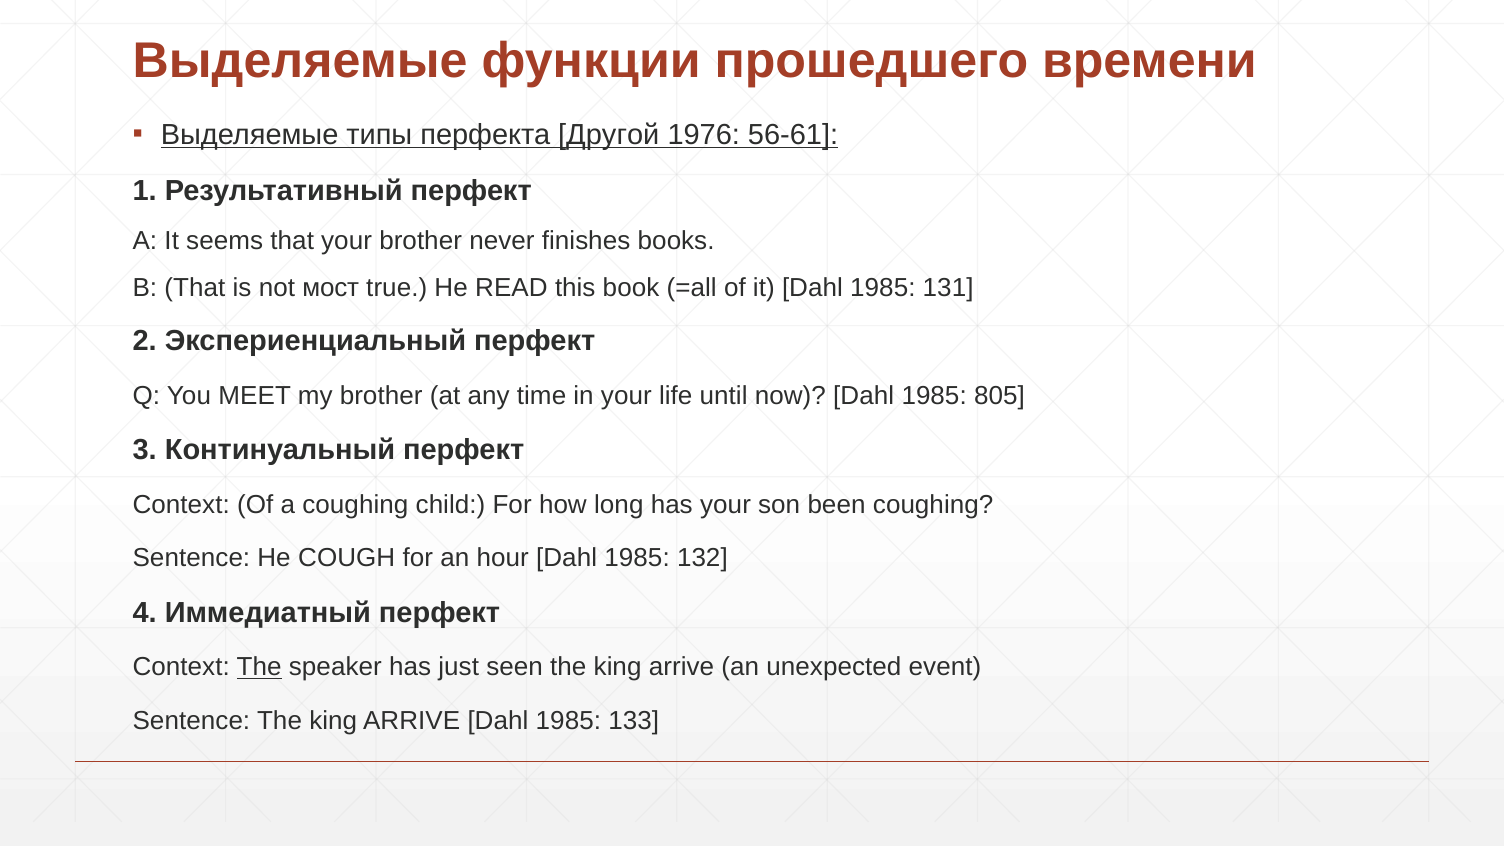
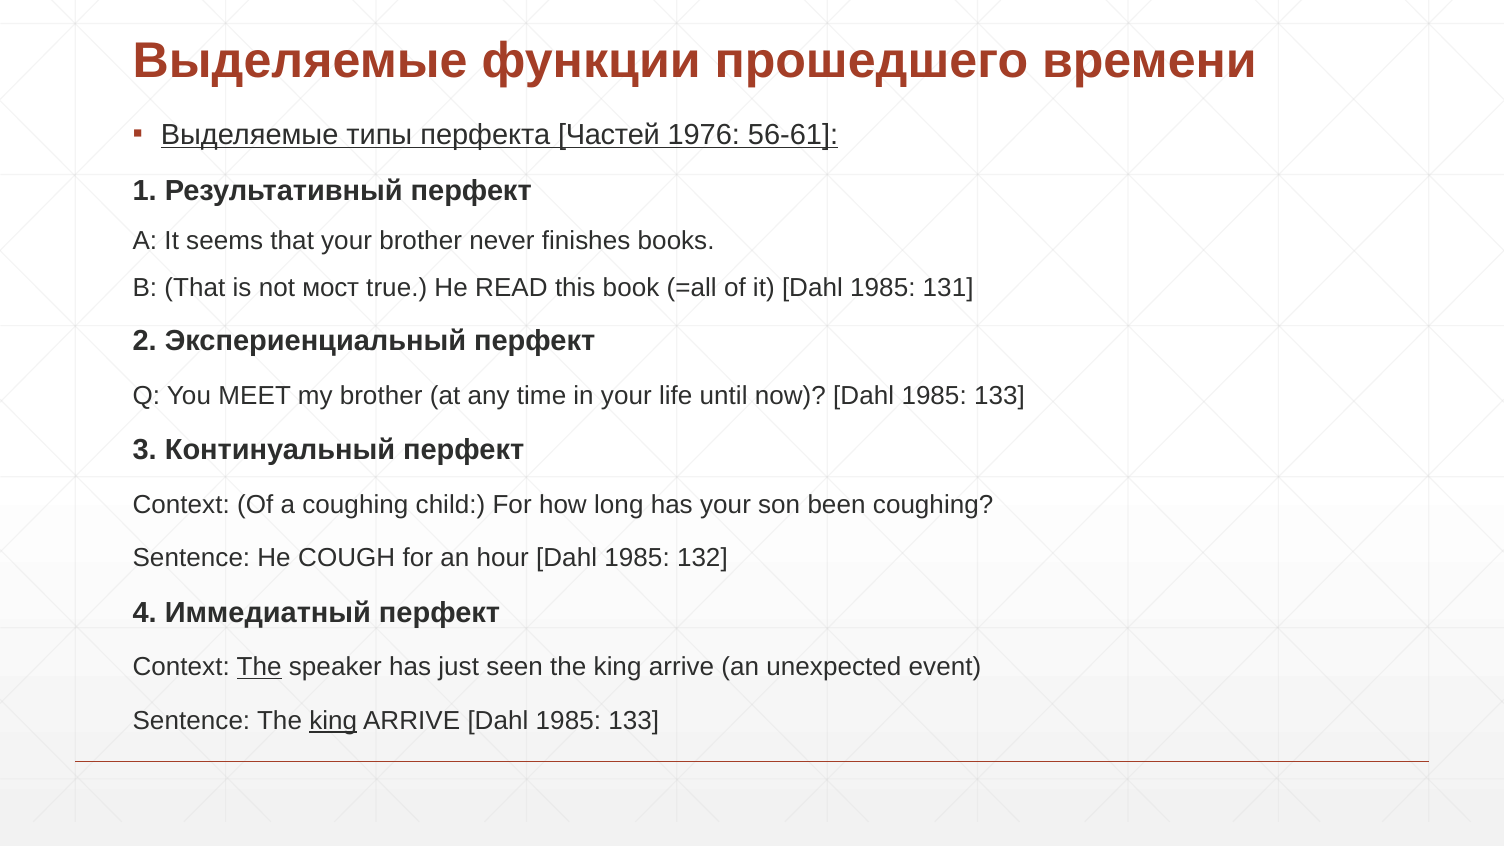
Другой: Другой -> Частей
now Dahl 1985 805: 805 -> 133
king at (333, 721) underline: none -> present
